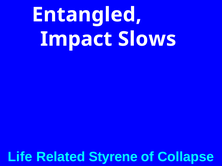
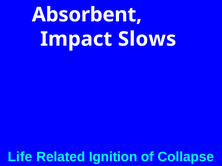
Entangled: Entangled -> Absorbent
Styrene: Styrene -> Ignition
